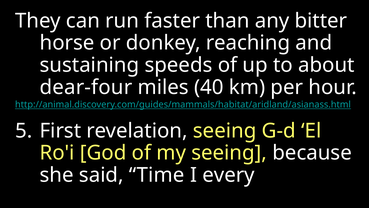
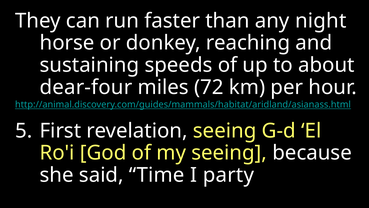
bitter: bitter -> night
40: 40 -> 72
every: every -> party
